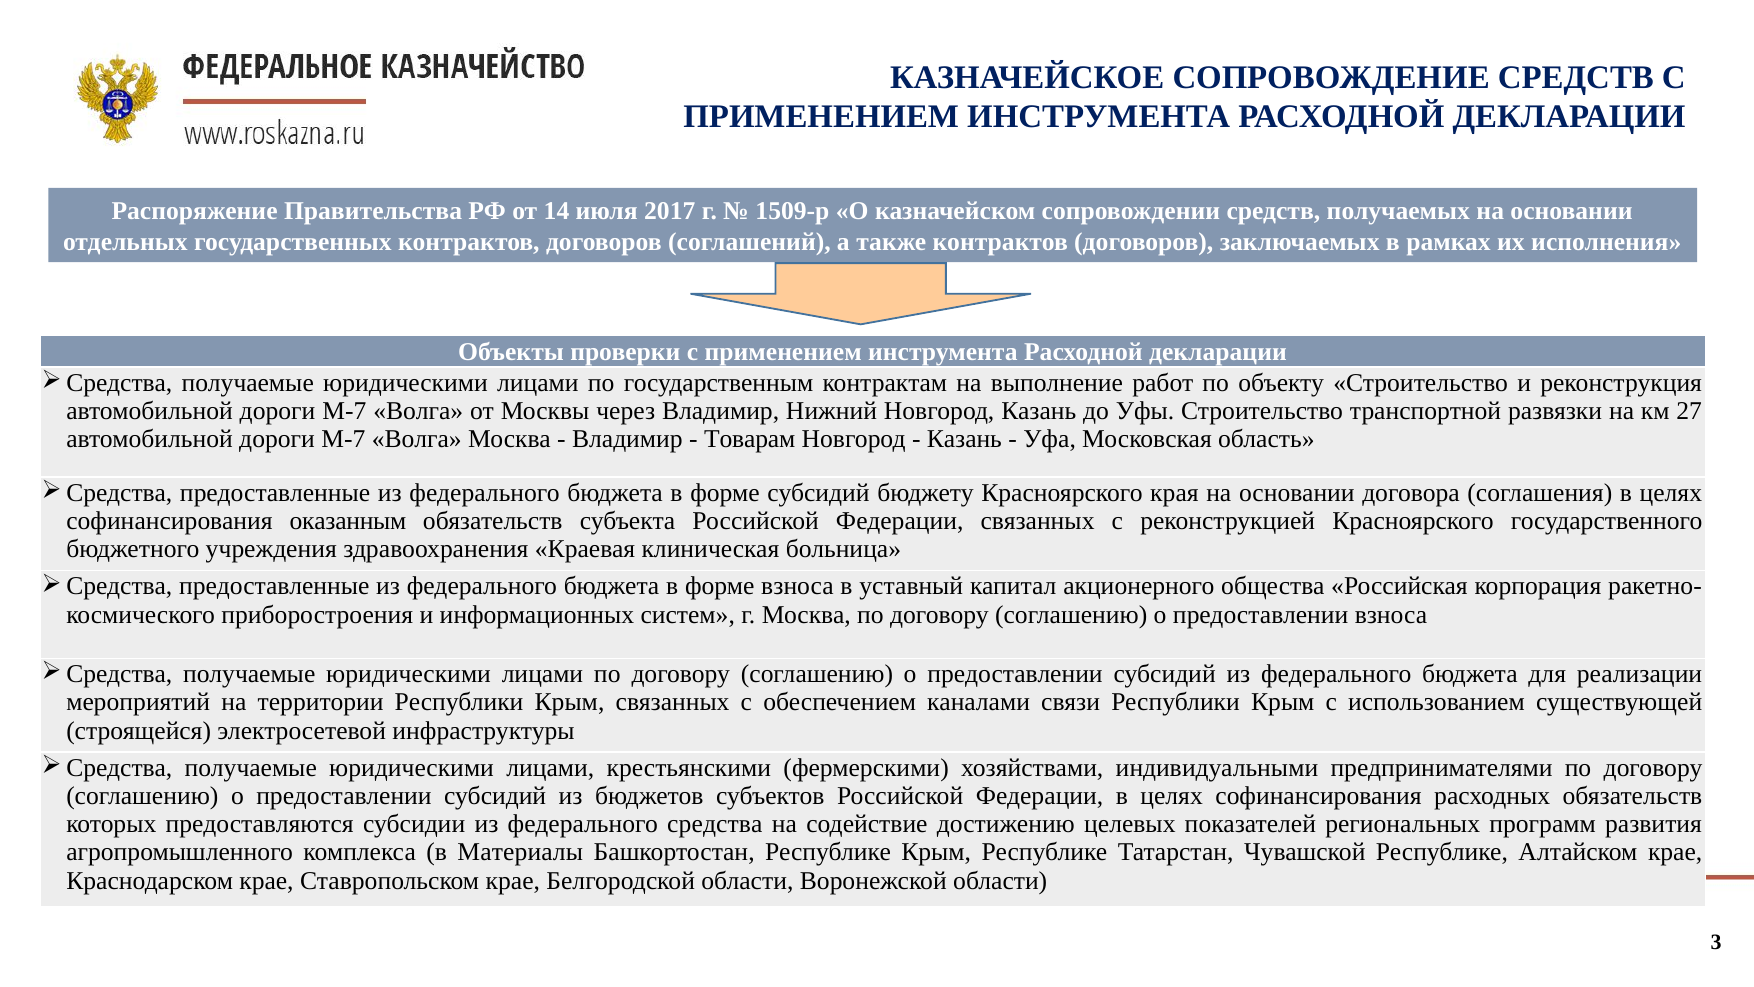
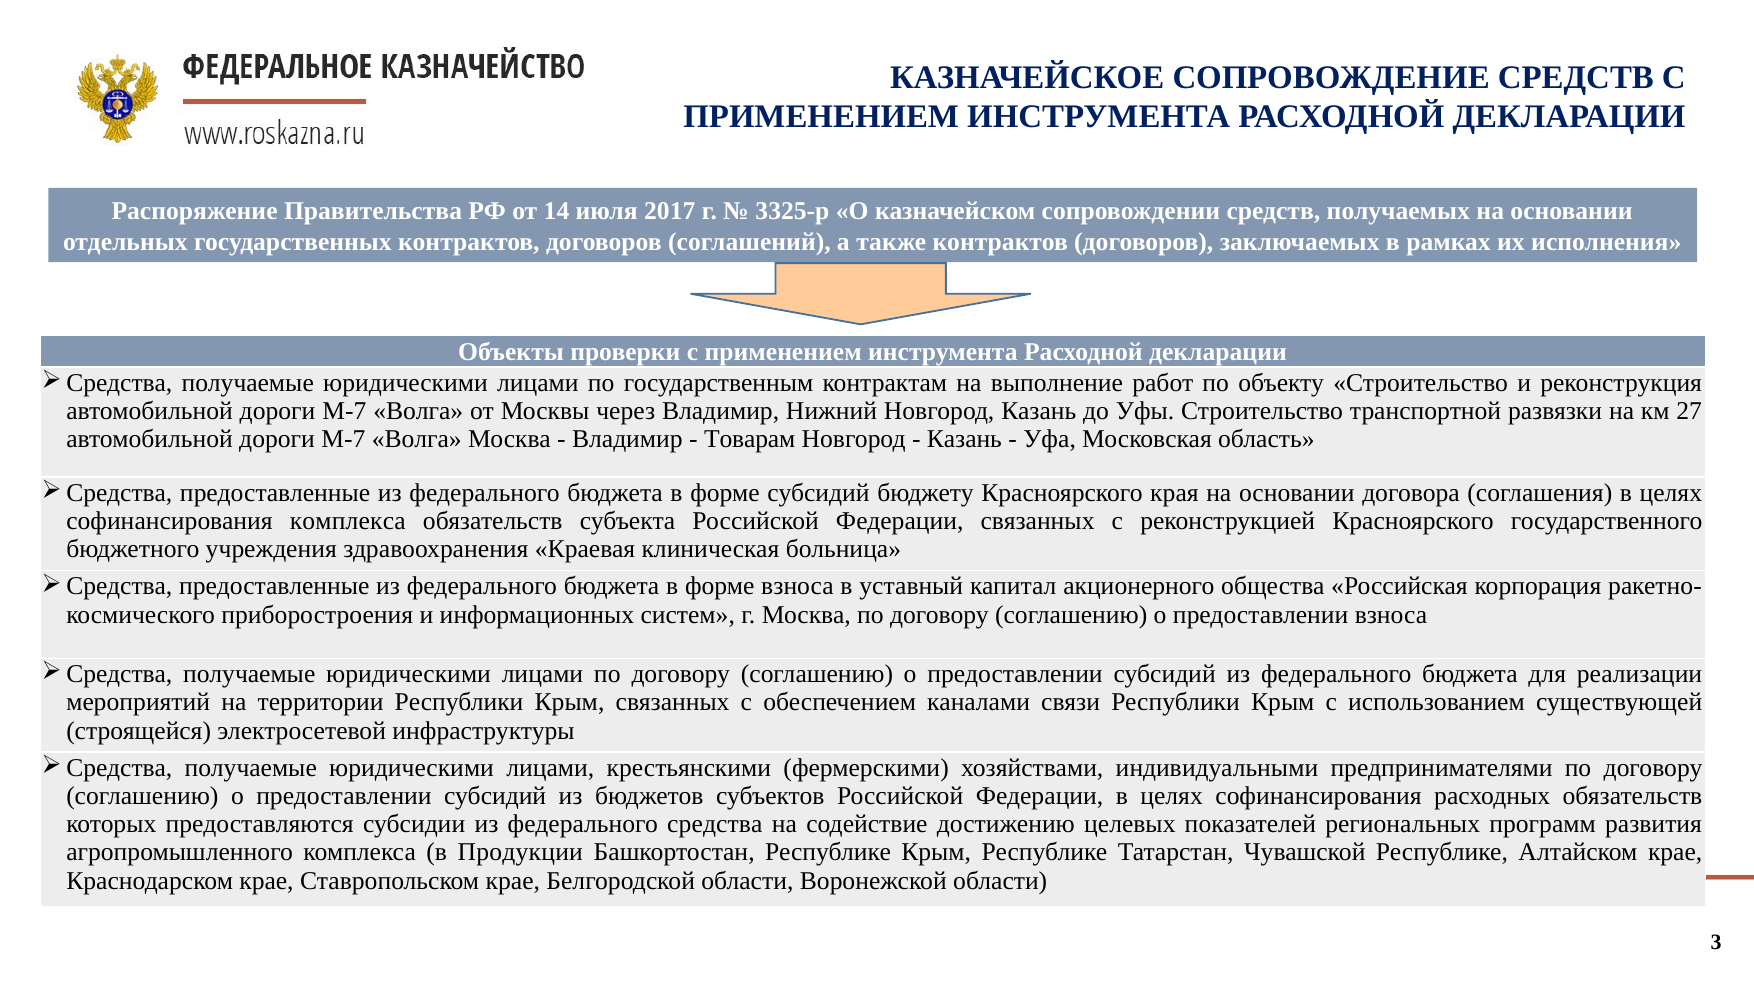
1509-р: 1509-р -> 3325-р
софинансирования оказанным: оказанным -> комплекса
Материалы: Материалы -> Продукции
